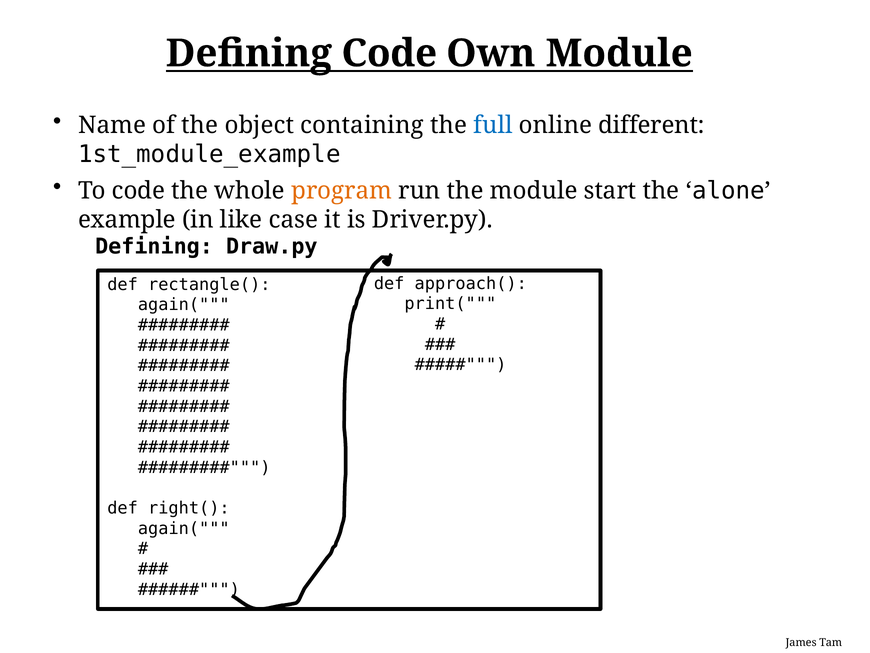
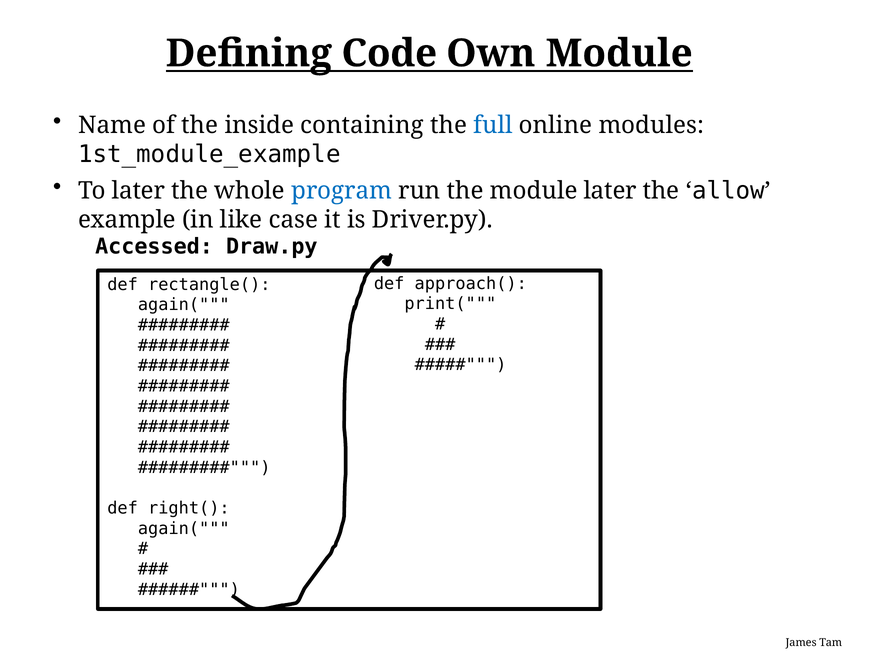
object: object -> inside
different: different -> modules
To code: code -> later
program colour: orange -> blue
module start: start -> later
alone: alone -> allow
Defining at (154, 246): Defining -> Accessed
